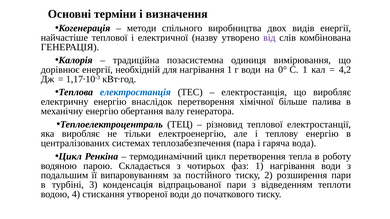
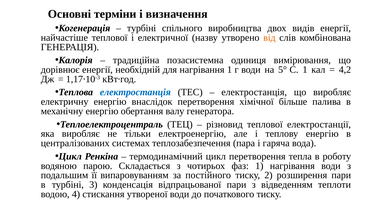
методи at (142, 28): методи -> турбіні
від colour: purple -> orange
0°: 0° -> 5°
